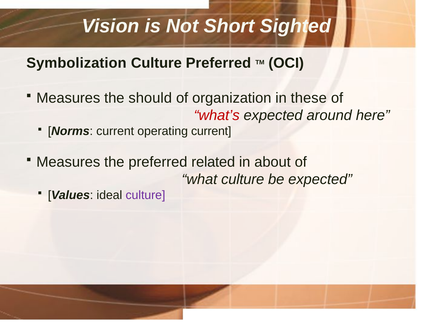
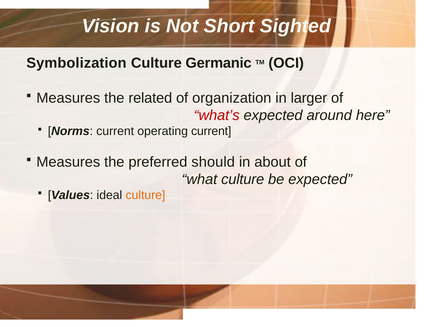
Culture Preferred: Preferred -> Germanic
should: should -> related
these: these -> larger
related: related -> should
culture at (145, 195) colour: purple -> orange
